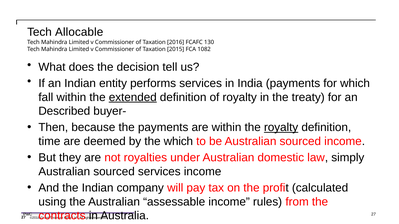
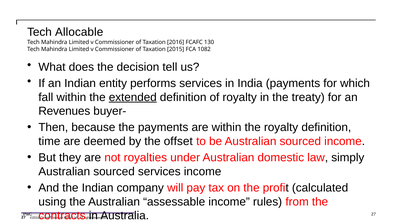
Described: Described -> Revenues
royalty at (281, 128) underline: present -> none
the which: which -> offset
